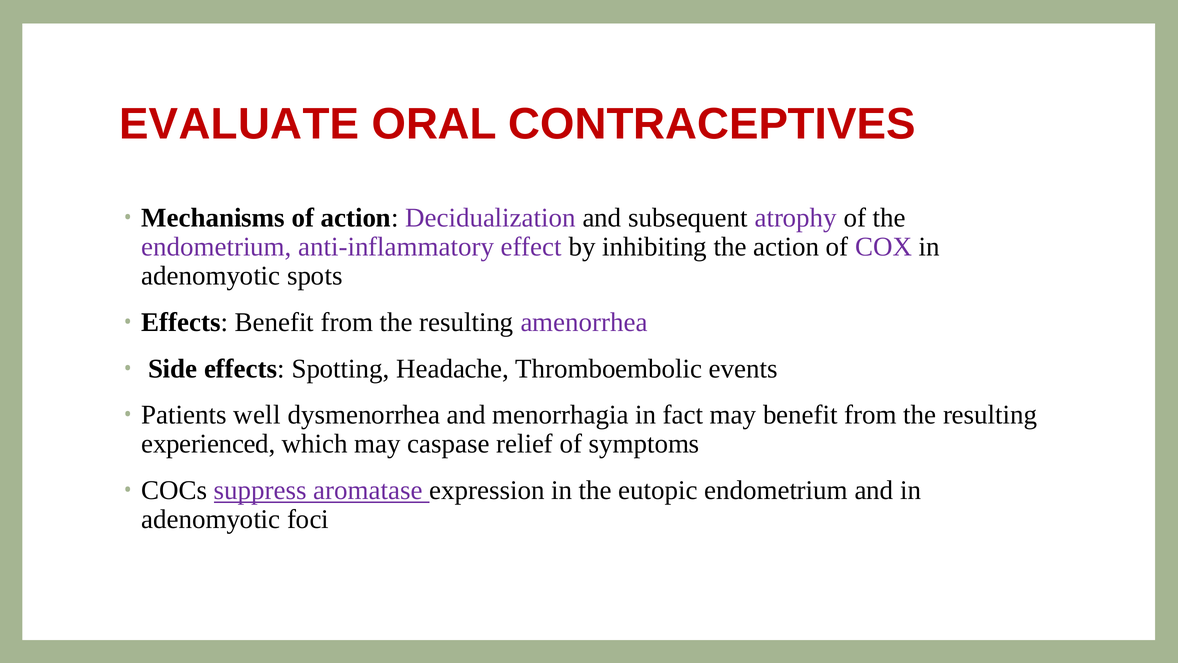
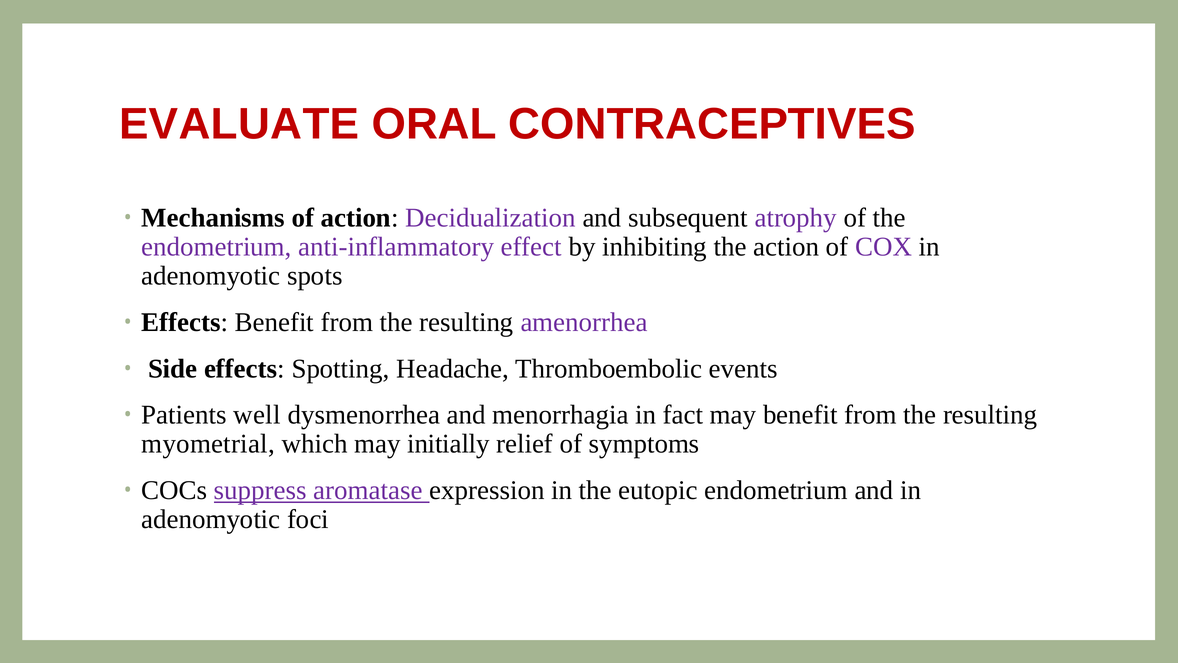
experienced: experienced -> myometrial
caspase: caspase -> initially
